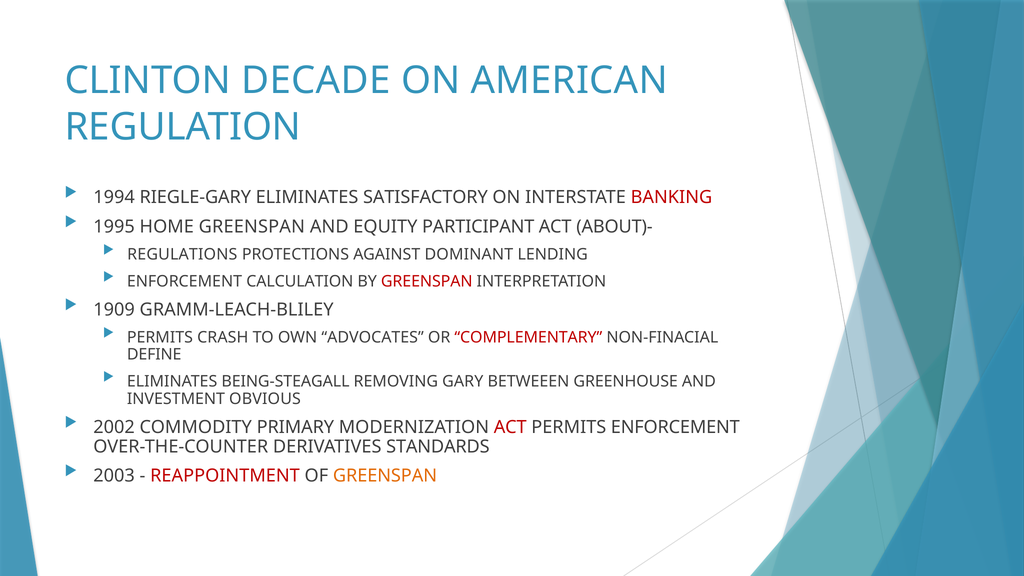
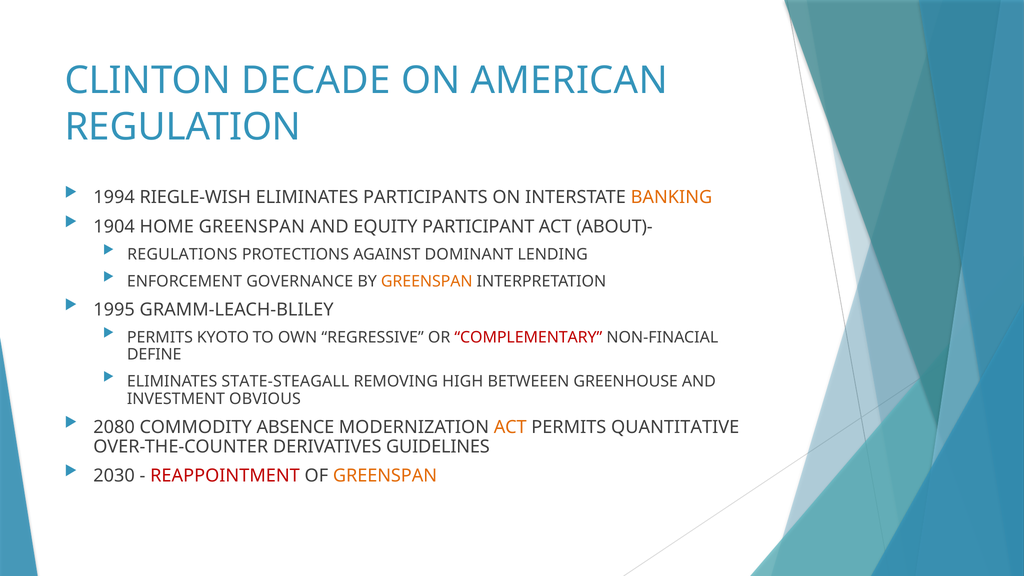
RIEGLE-GARY: RIEGLE-GARY -> RIEGLE-WISH
SATISFACTORY: SATISFACTORY -> PARTICIPANTS
BANKING colour: red -> orange
1995: 1995 -> 1904
CALCULATION: CALCULATION -> GOVERNANCE
GREENSPAN at (427, 281) colour: red -> orange
1909: 1909 -> 1995
CRASH: CRASH -> KYOTO
ADVOCATES: ADVOCATES -> REGRESSIVE
BEING-STEAGALL: BEING-STEAGALL -> STATE-STEAGALL
GARY: GARY -> HIGH
2002: 2002 -> 2080
PRIMARY: PRIMARY -> ABSENCE
ACT at (510, 427) colour: red -> orange
PERMITS ENFORCEMENT: ENFORCEMENT -> QUANTITATIVE
STANDARDS: STANDARDS -> GUIDELINES
2003: 2003 -> 2030
